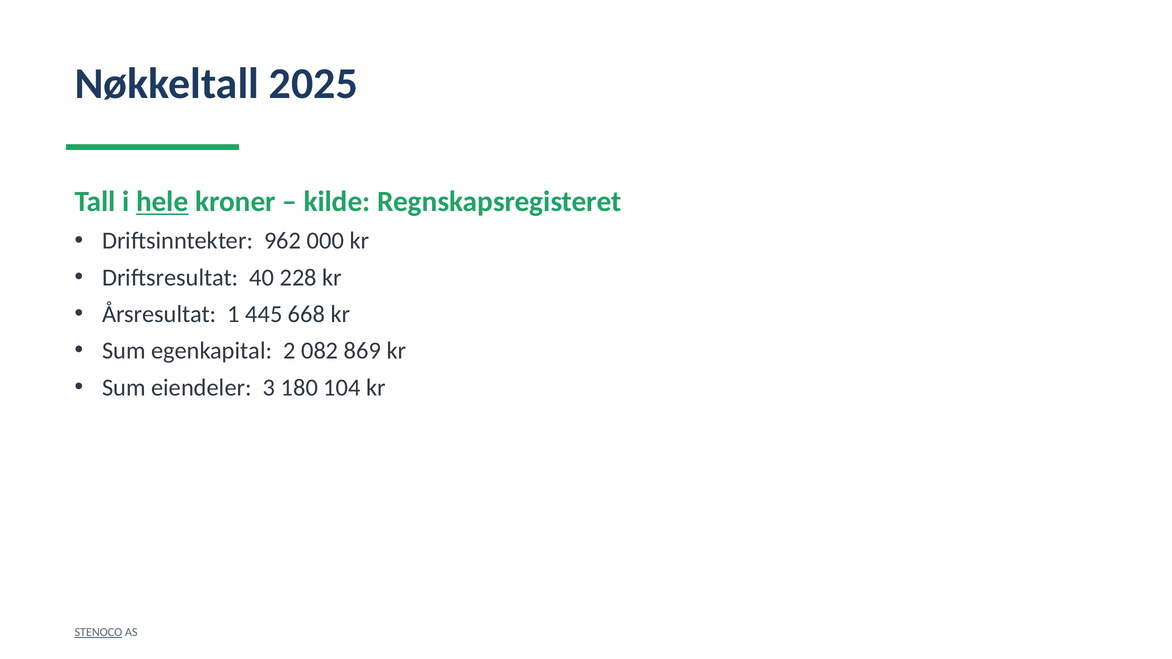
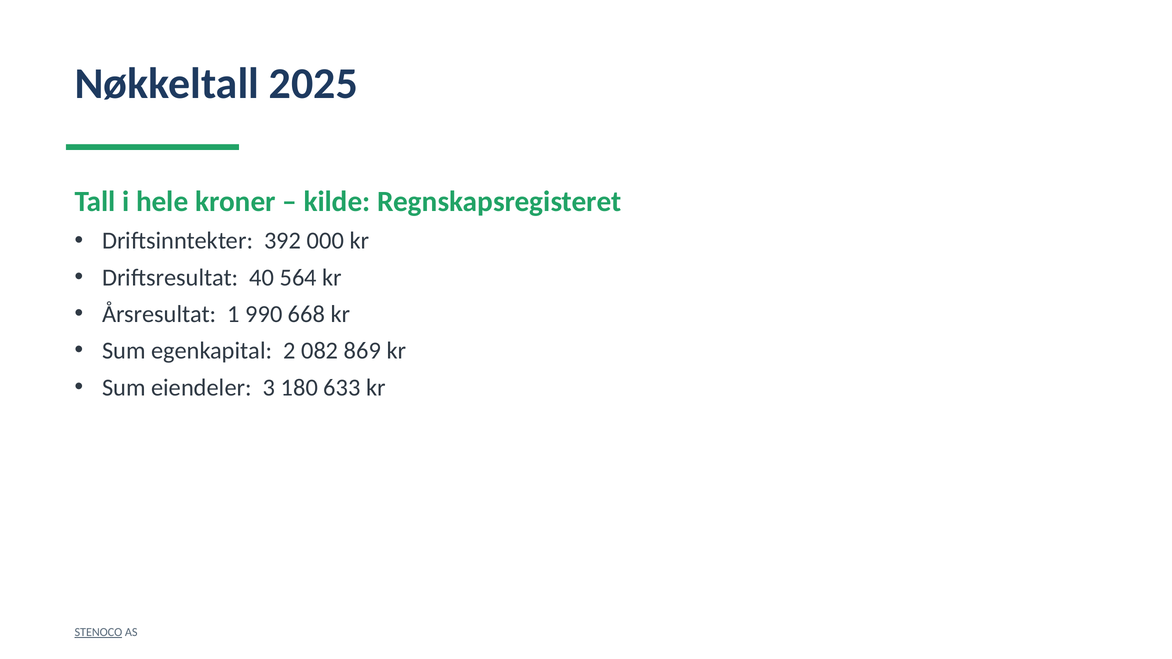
hele underline: present -> none
962: 962 -> 392
228: 228 -> 564
445: 445 -> 990
104: 104 -> 633
